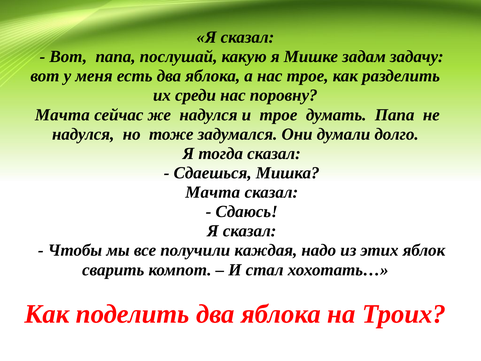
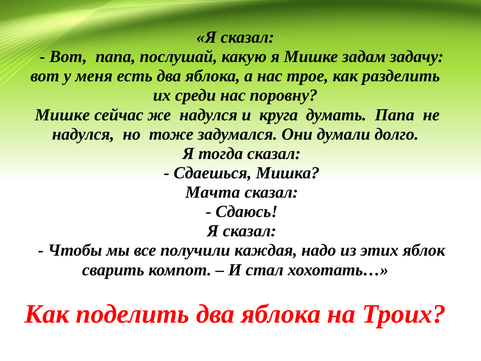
Мачта at (62, 115): Мачта -> Мишке
и трое: трое -> круга
